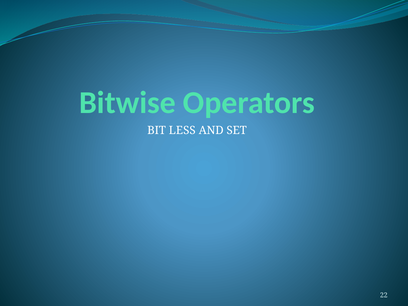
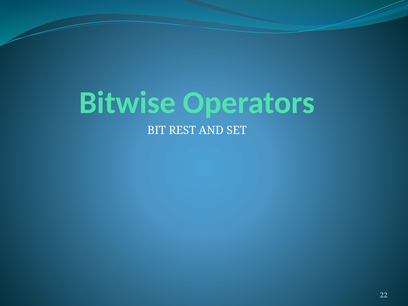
LESS: LESS -> REST
